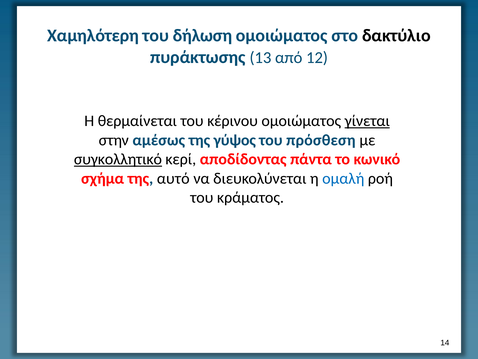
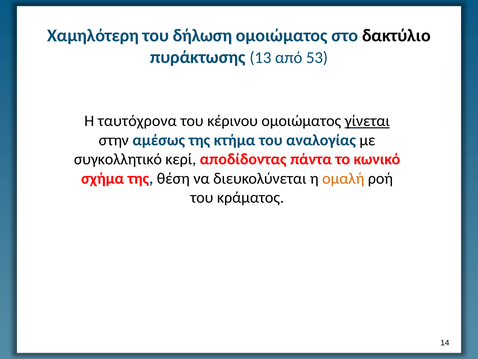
12: 12 -> 53
θερμαίνεται: θερμαίνεται -> ταυτόχρονα
γύψος: γύψος -> κτήμα
πρόσθεση: πρόσθεση -> αναλογίας
συγκολλητικό underline: present -> none
αυτό: αυτό -> θέση
ομαλή colour: blue -> orange
